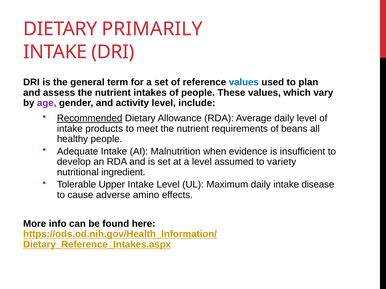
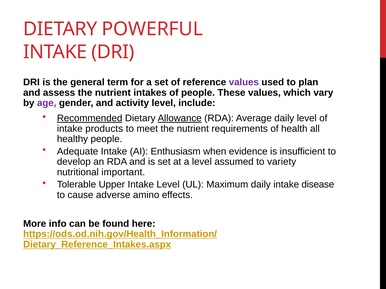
PRIMARILY: PRIMARILY -> POWERFUL
values at (244, 82) colour: blue -> purple
Allowance underline: none -> present
beans: beans -> health
Malnutrition: Malnutrition -> Enthusiasm
ingredient: ingredient -> important
